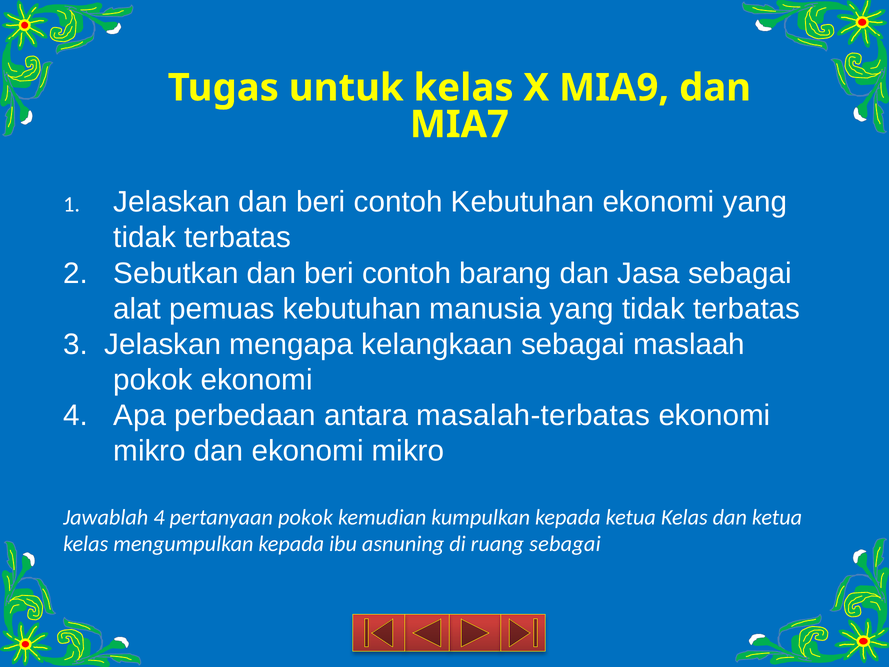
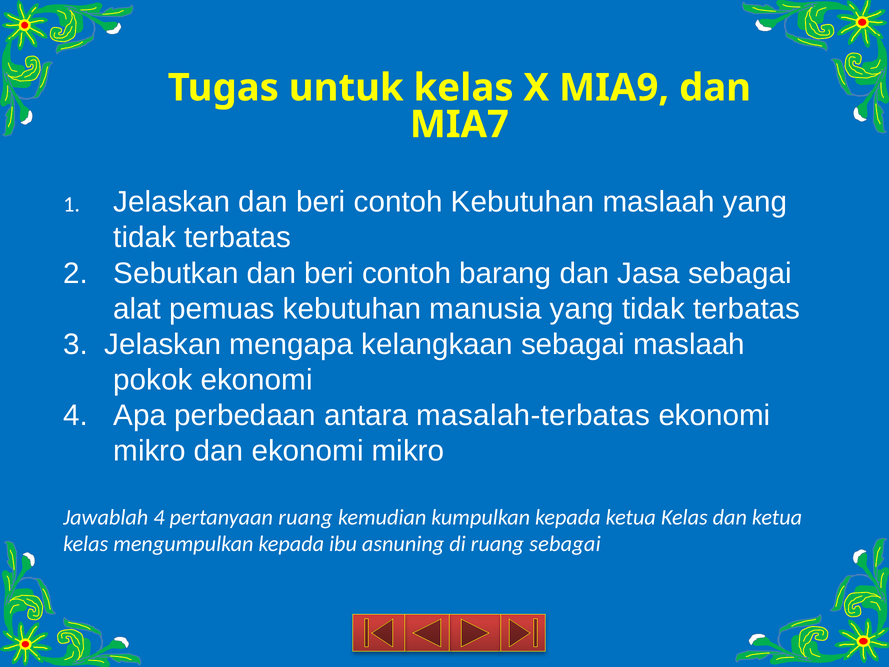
Kebutuhan ekonomi: ekonomi -> maslaah
pertanyaan pokok: pokok -> ruang
